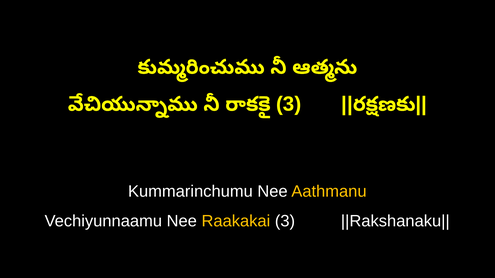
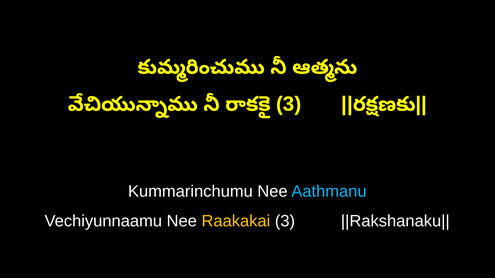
Aathmanu colour: yellow -> light blue
